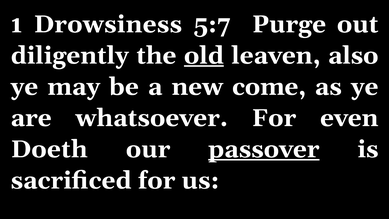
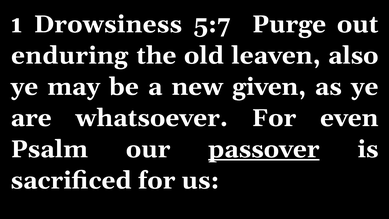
diligently: diligently -> enduring
old underline: present -> none
come: come -> given
Doeth: Doeth -> Psalm
